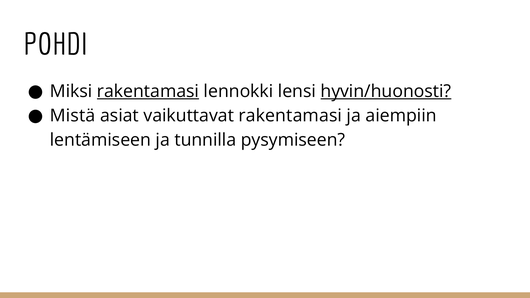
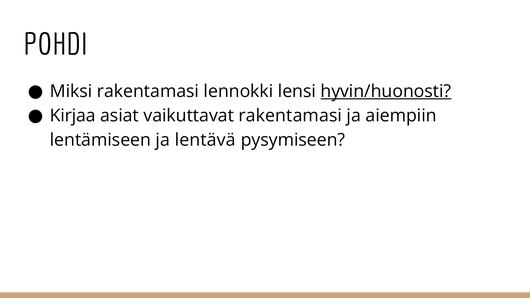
rakentamasi at (148, 91) underline: present -> none
Mistä: Mistä -> Kirjaa
tunnilla: tunnilla -> lentävä
